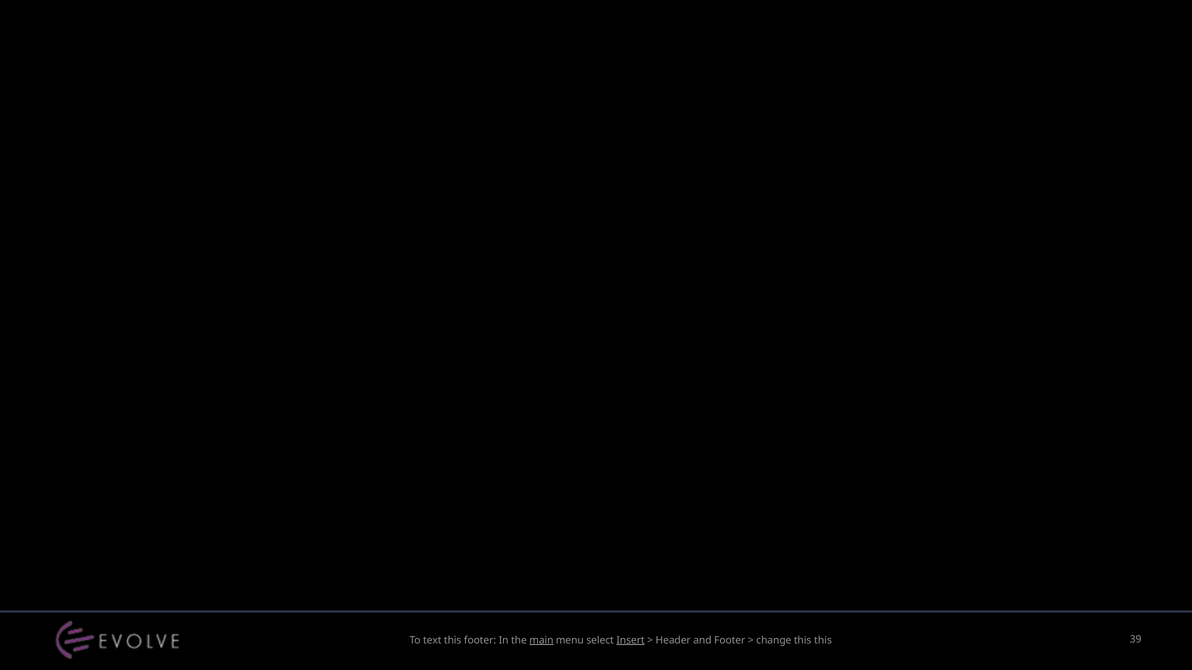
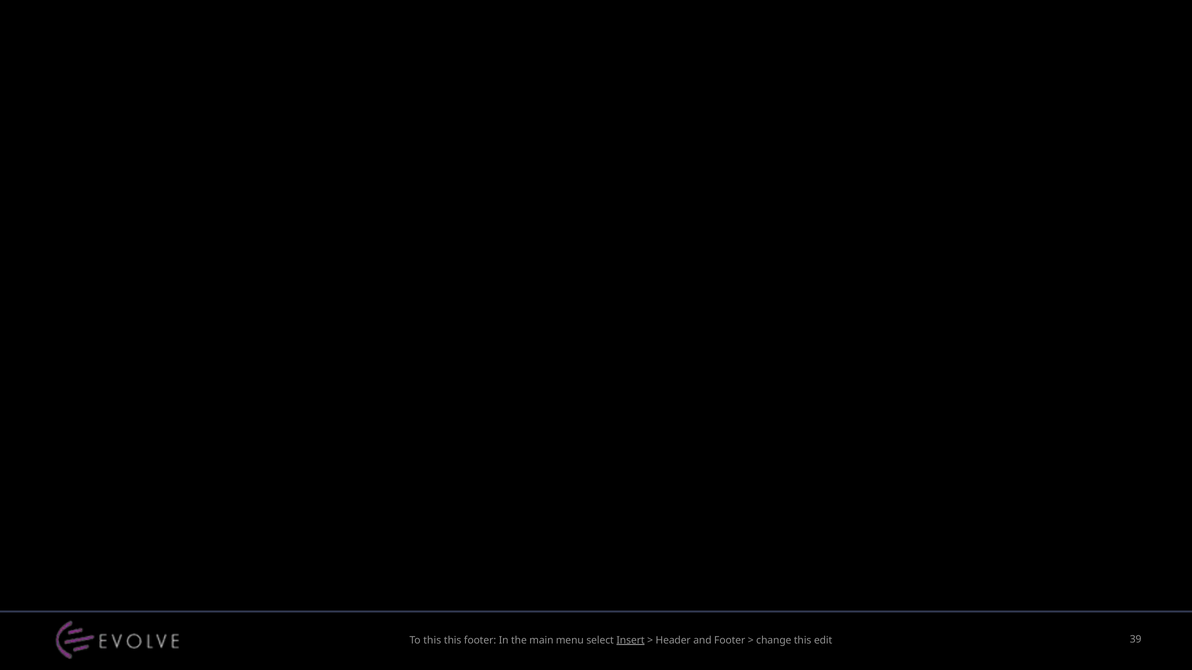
To text: text -> this
main underline: present -> none
this this: this -> edit
